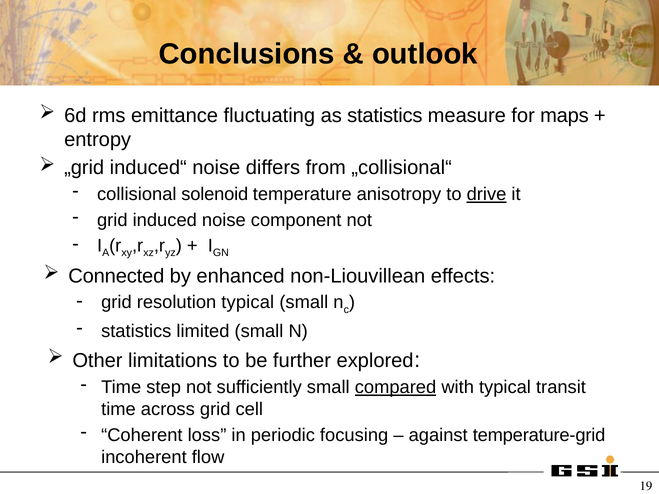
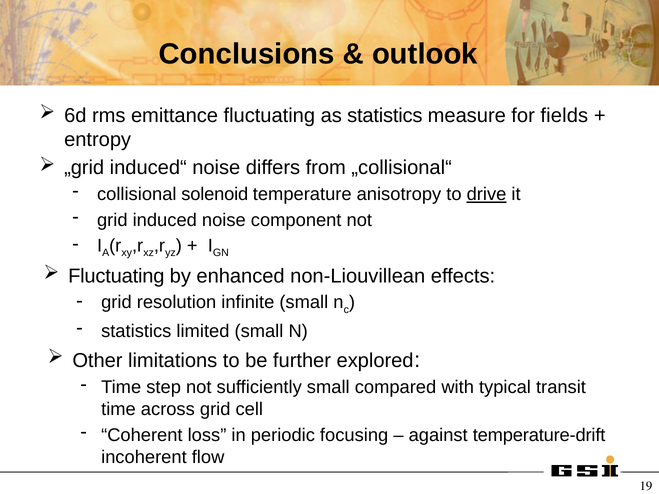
maps: maps -> fields
Connected at (116, 276): Connected -> Fluctuating
resolution typical: typical -> infinite
compared underline: present -> none
temperature-grid: temperature-grid -> temperature-drift
